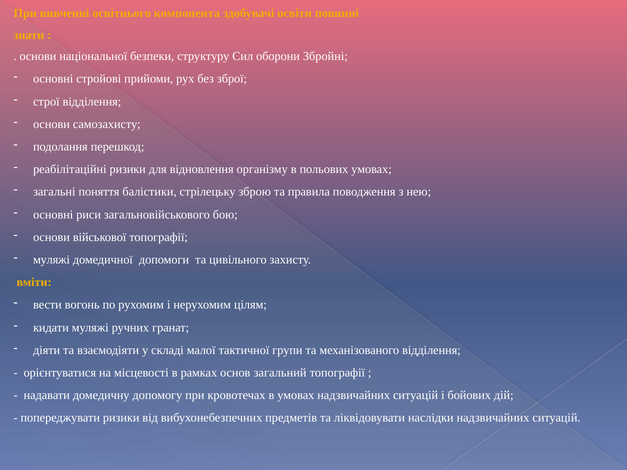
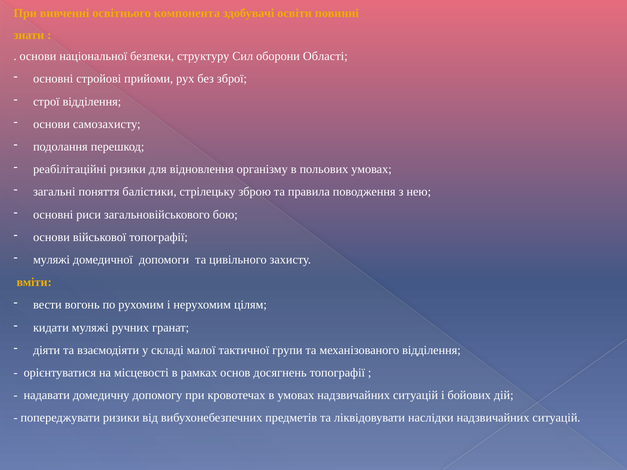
Збройні: Збройні -> Області
загальний: загальний -> досягнень
